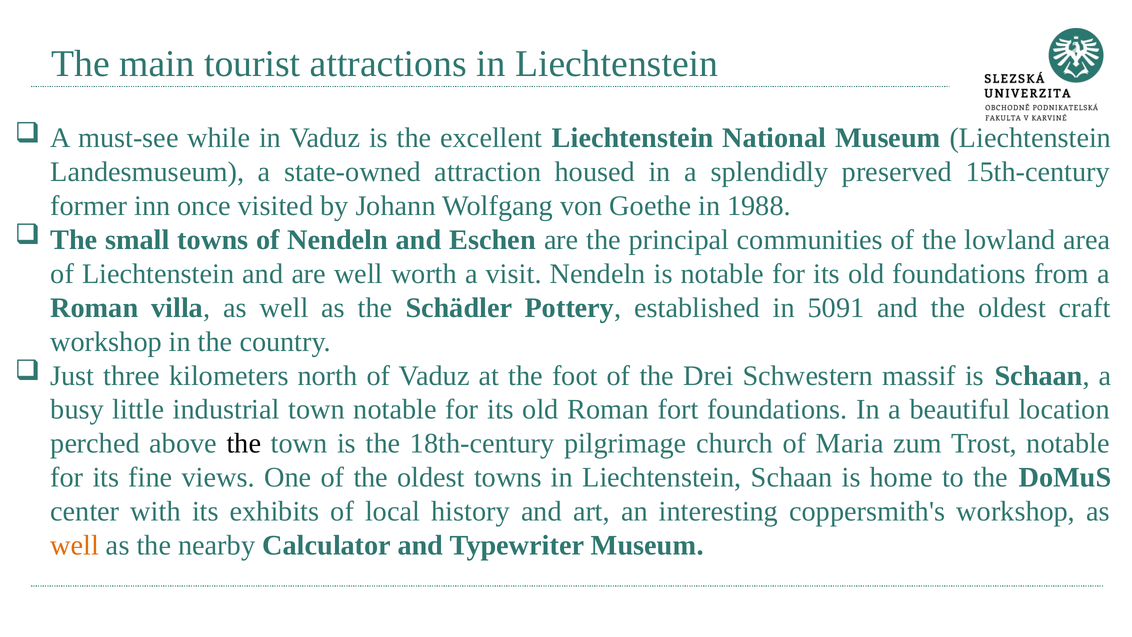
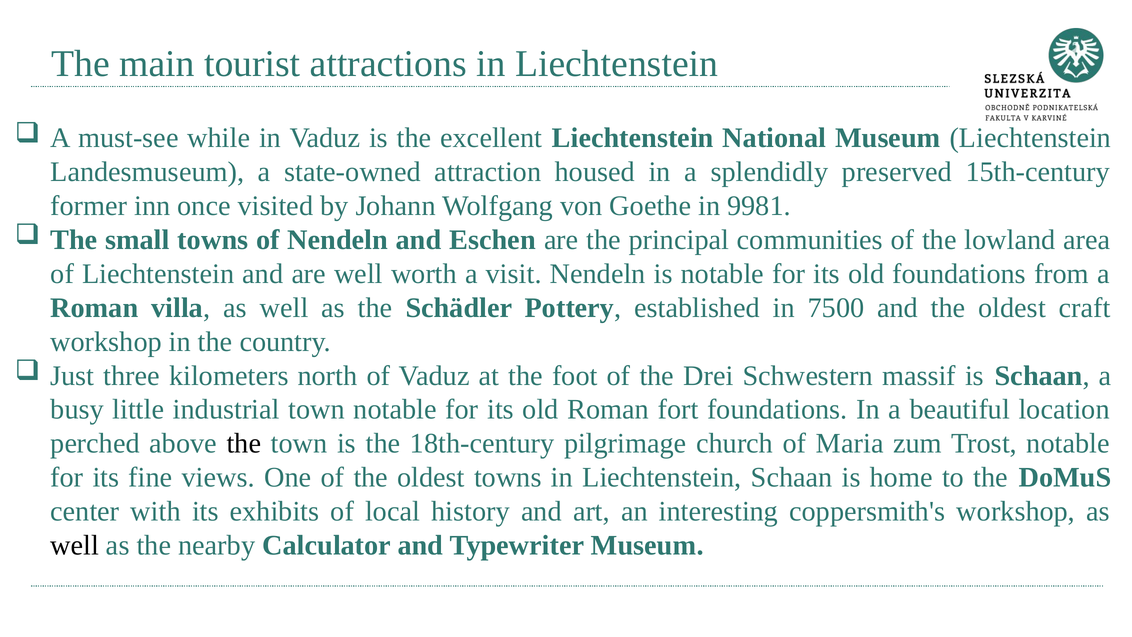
1988: 1988 -> 9981
5091: 5091 -> 7500
well at (75, 545) colour: orange -> black
